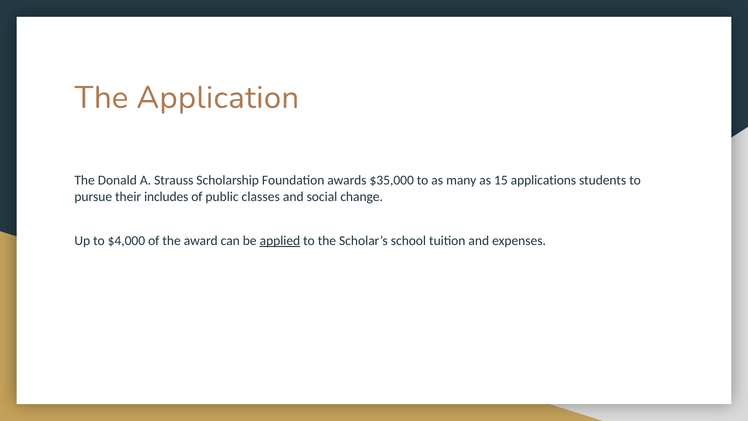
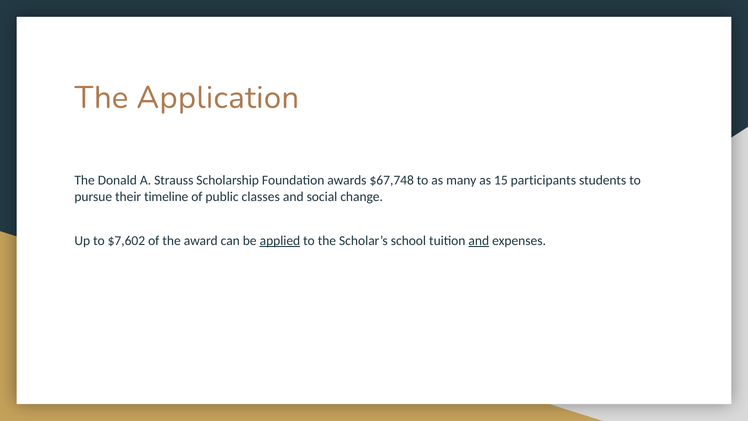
$35,000: $35,000 -> $67,748
applications: applications -> participants
includes: includes -> timeline
$4,000: $4,000 -> $7,602
and at (479, 241) underline: none -> present
